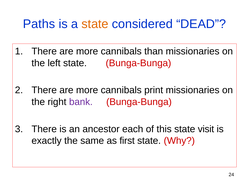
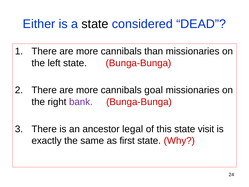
Paths: Paths -> Either
state at (95, 24) colour: orange -> black
print: print -> goal
each: each -> legal
